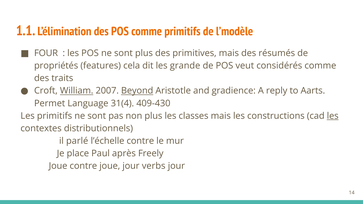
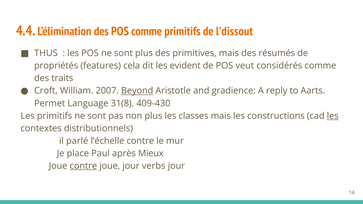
1.1: 1.1 -> 4.4
l’modèle: l’modèle -> l’dissout
FOUR: FOUR -> THUS
grande: grande -> evident
William underline: present -> none
31(4: 31(4 -> 31(8
Freely: Freely -> Mieux
contre at (83, 166) underline: none -> present
